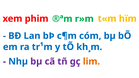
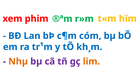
Nhµ colour: blue -> orange
